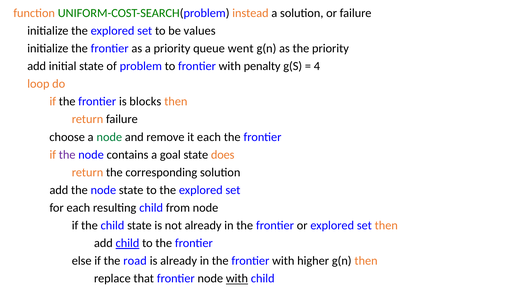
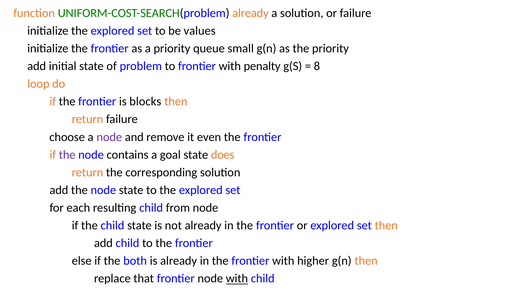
UNIFORM-COST-SEARCH(problem instead: instead -> already
went: went -> small
4: 4 -> 8
node at (109, 137) colour: green -> purple
it each: each -> even
child at (127, 243) underline: present -> none
road: road -> both
